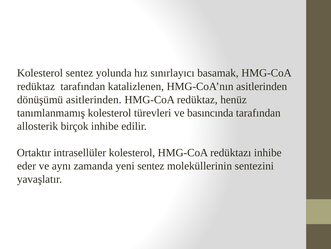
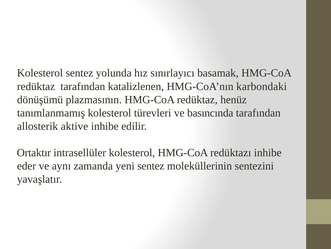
HMG-CoA’nın asitlerinden: asitlerinden -> karbondaki
dönüşümü asitlerinden: asitlerinden -> plazmasının
birçok: birçok -> aktive
